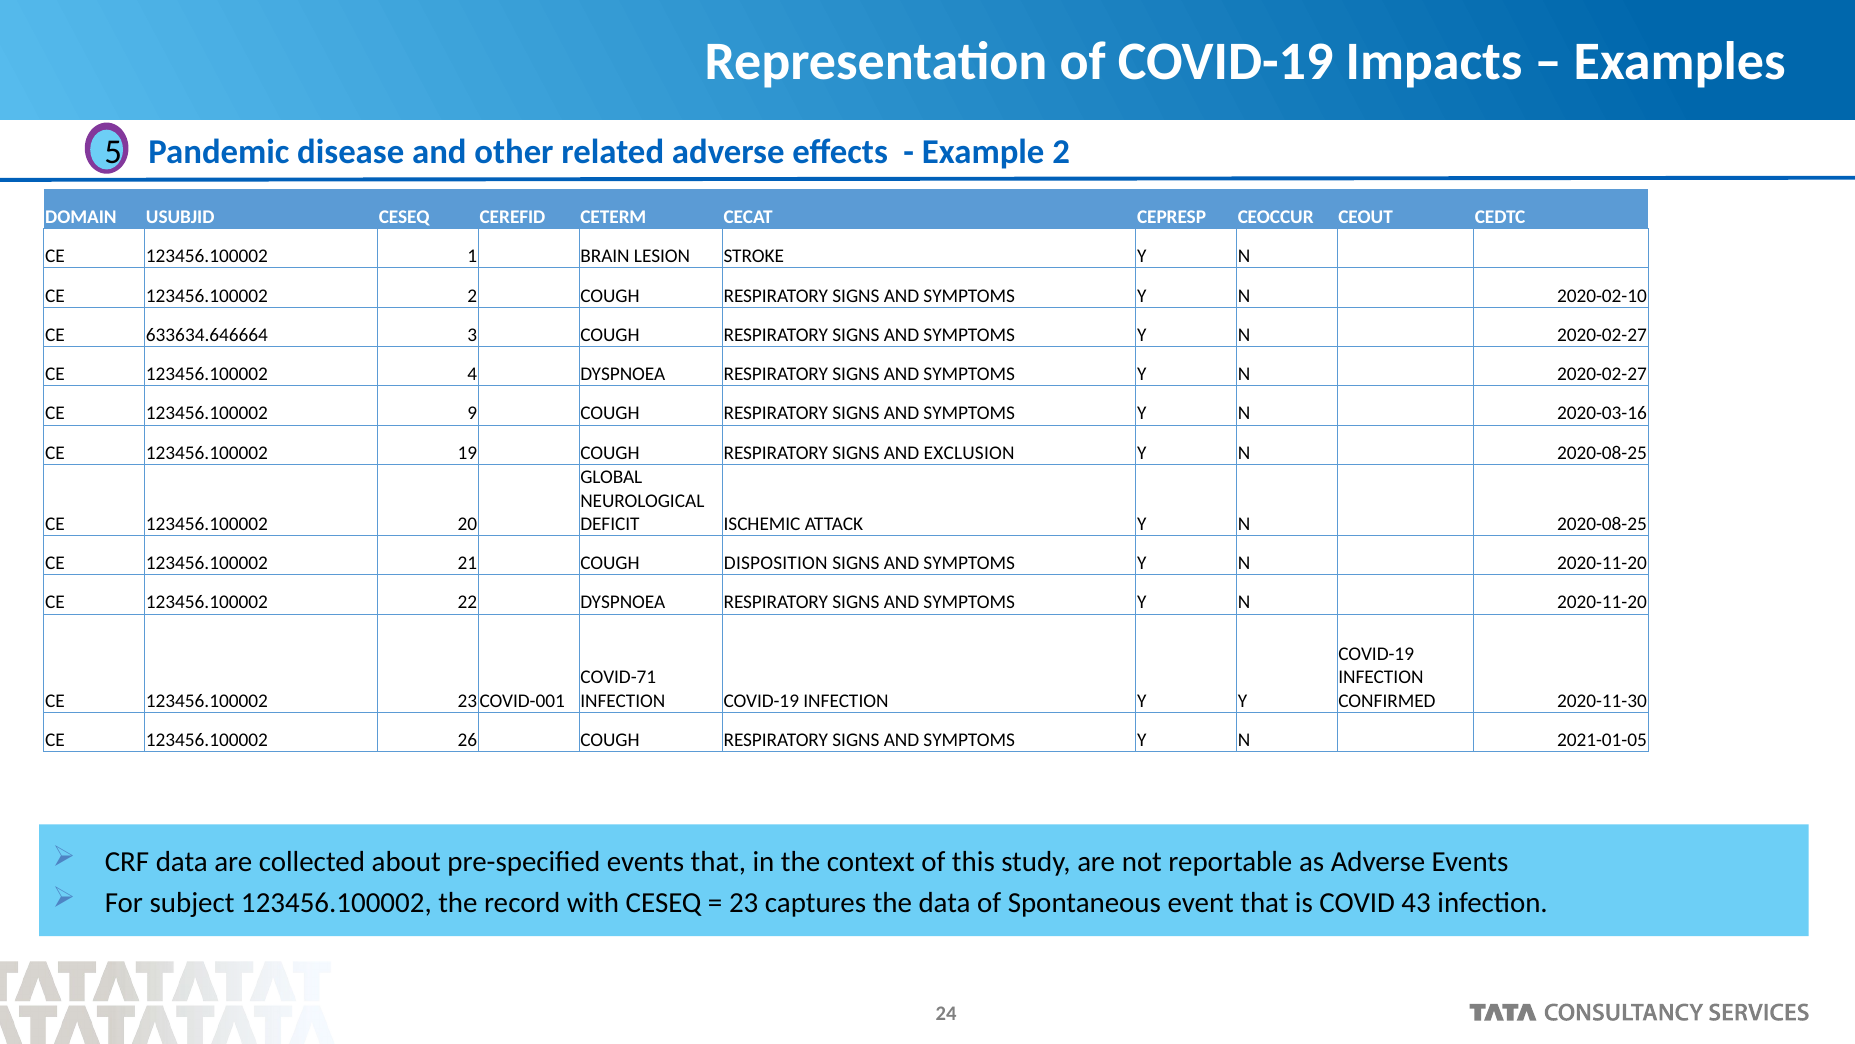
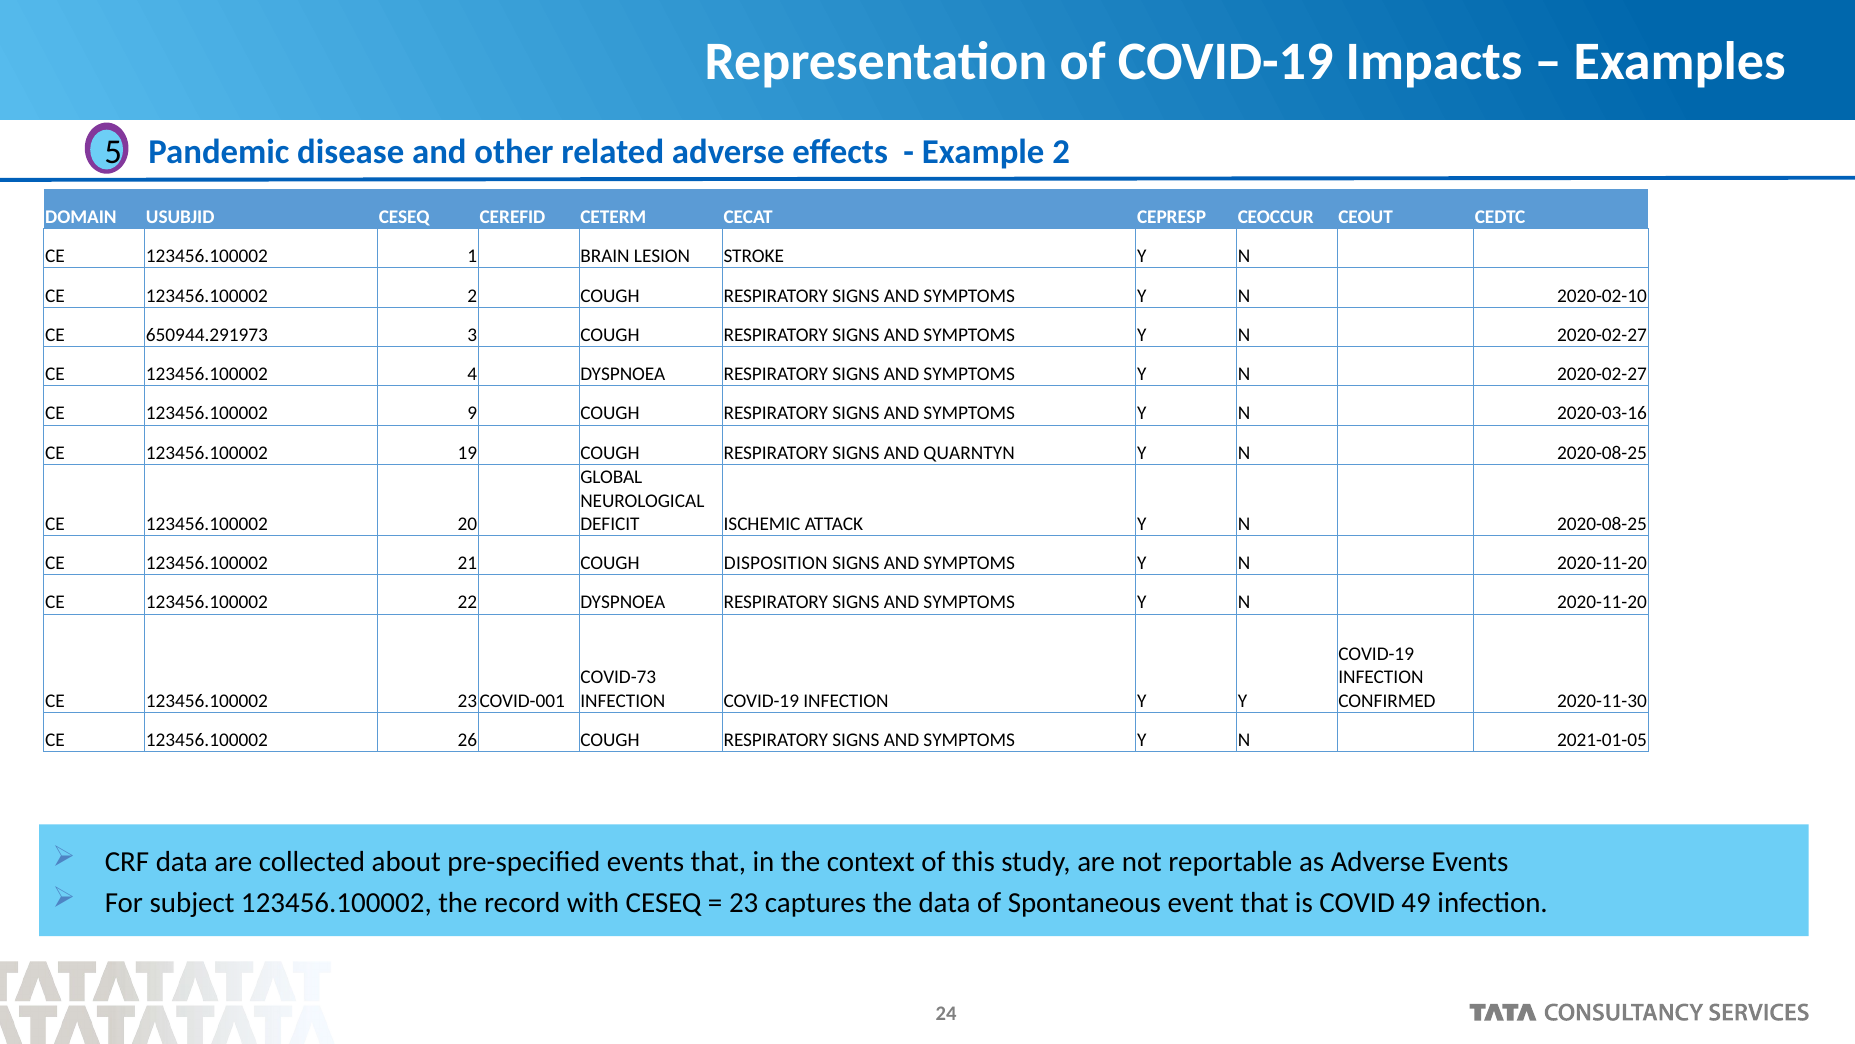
633634.646664: 633634.646664 -> 650944.291973
EXCLUSION: EXCLUSION -> QUARNTYN
COVID-71: COVID-71 -> COVID-73
43: 43 -> 49
